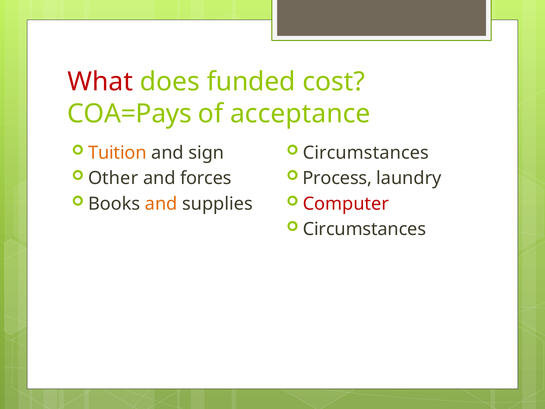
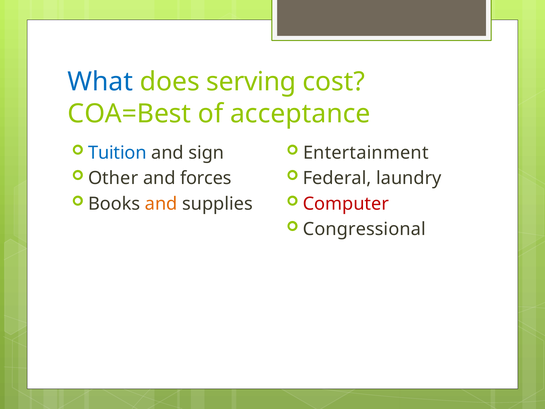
What colour: red -> blue
funded: funded -> serving
COA=Pays: COA=Pays -> COA=Best
Tuition colour: orange -> blue
Circumstances at (366, 153): Circumstances -> Entertainment
Process: Process -> Federal
Circumstances at (364, 229): Circumstances -> Congressional
